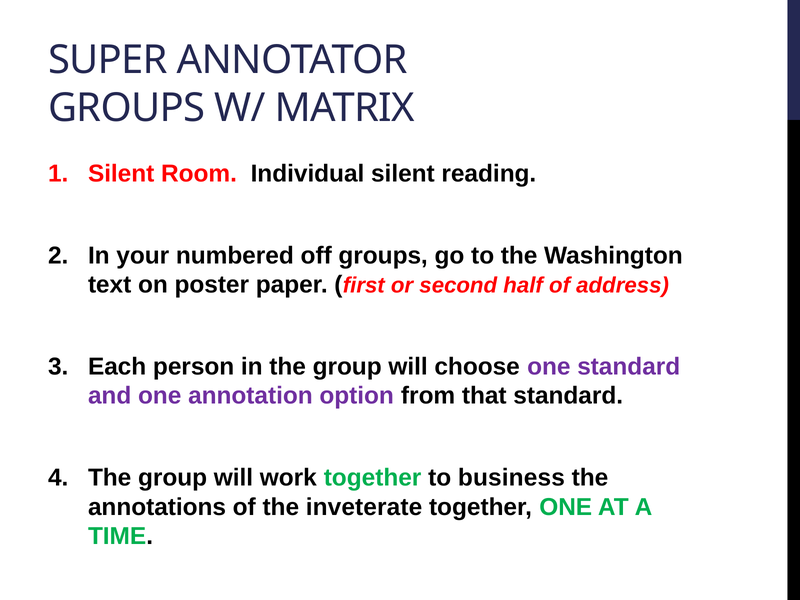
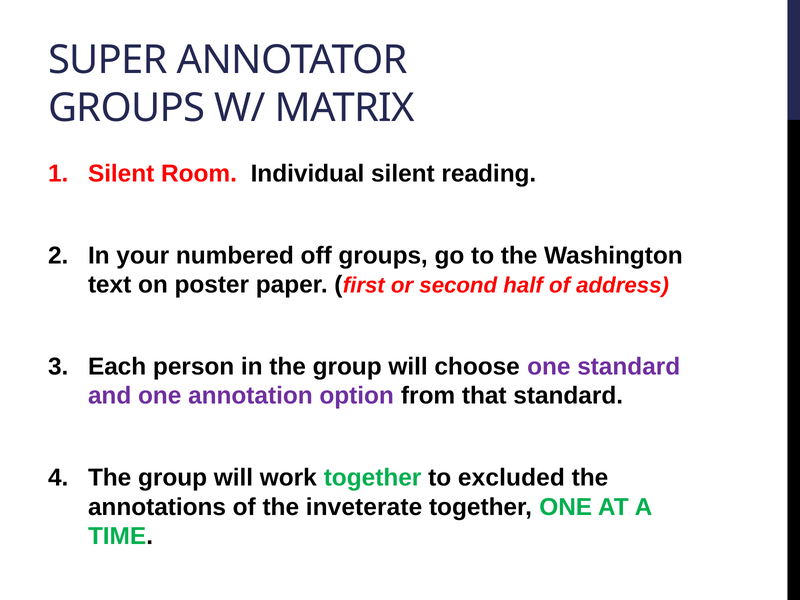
business: business -> excluded
